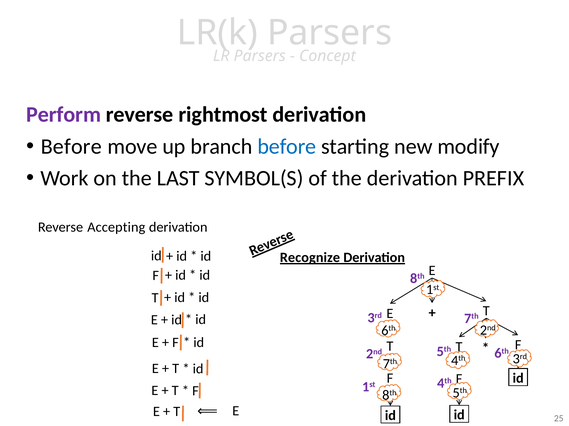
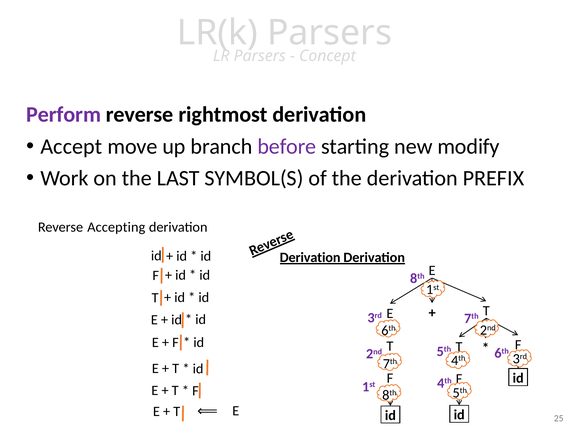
Before at (71, 147): Before -> Accept
before at (287, 147) colour: blue -> purple
Recognize at (310, 258): Recognize -> Derivation
